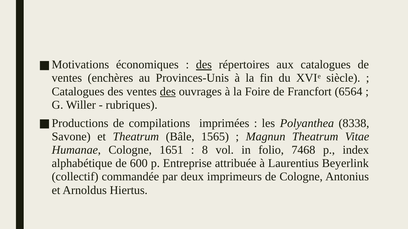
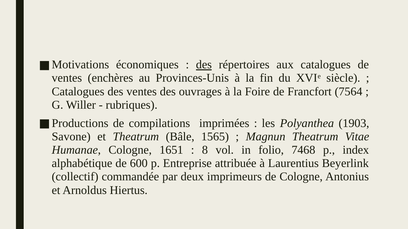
des at (168, 92) underline: present -> none
6564: 6564 -> 7564
8338: 8338 -> 1903
